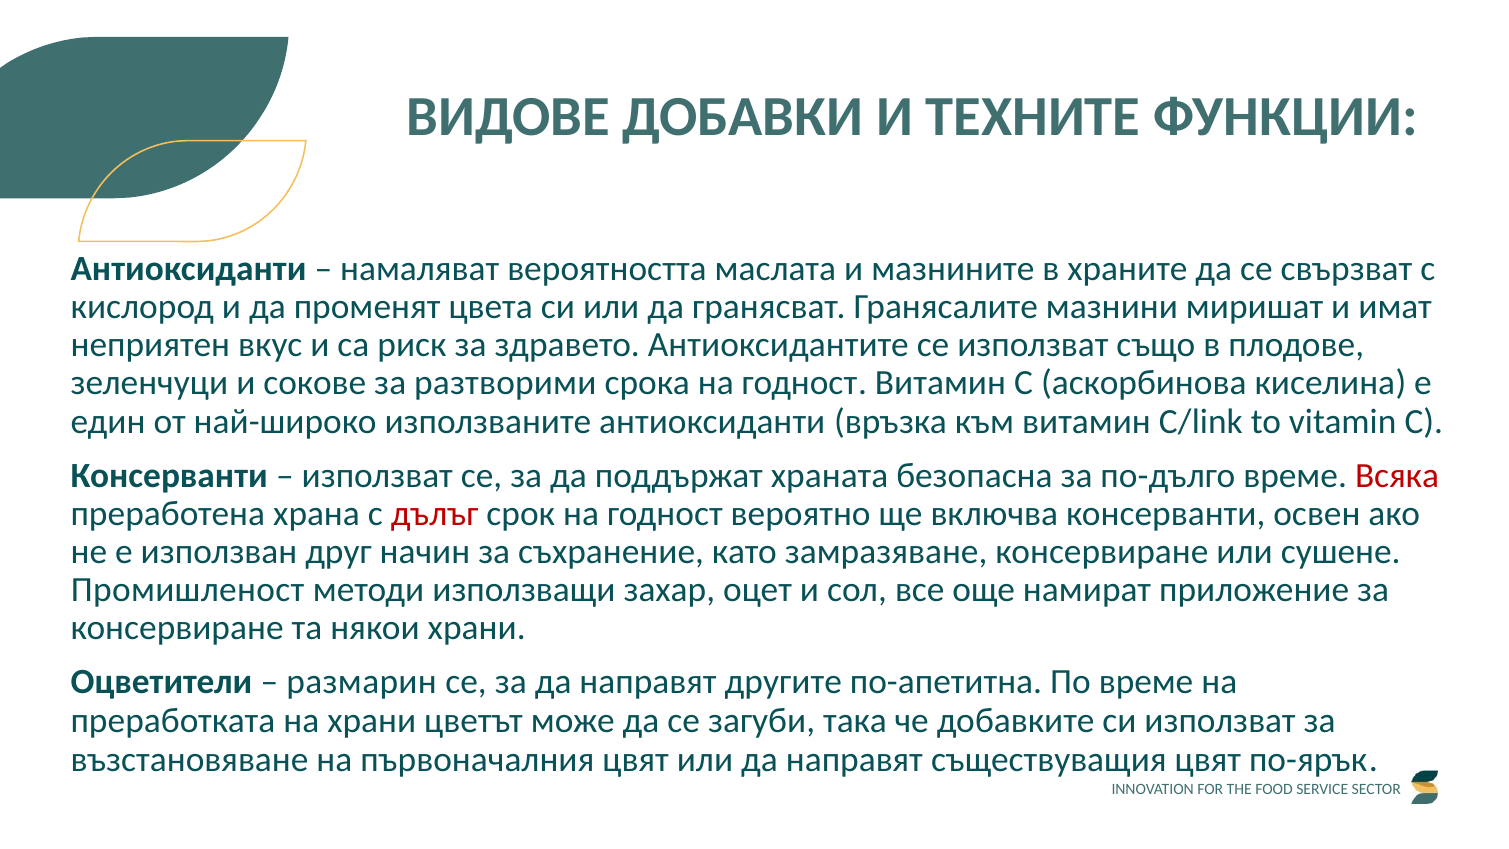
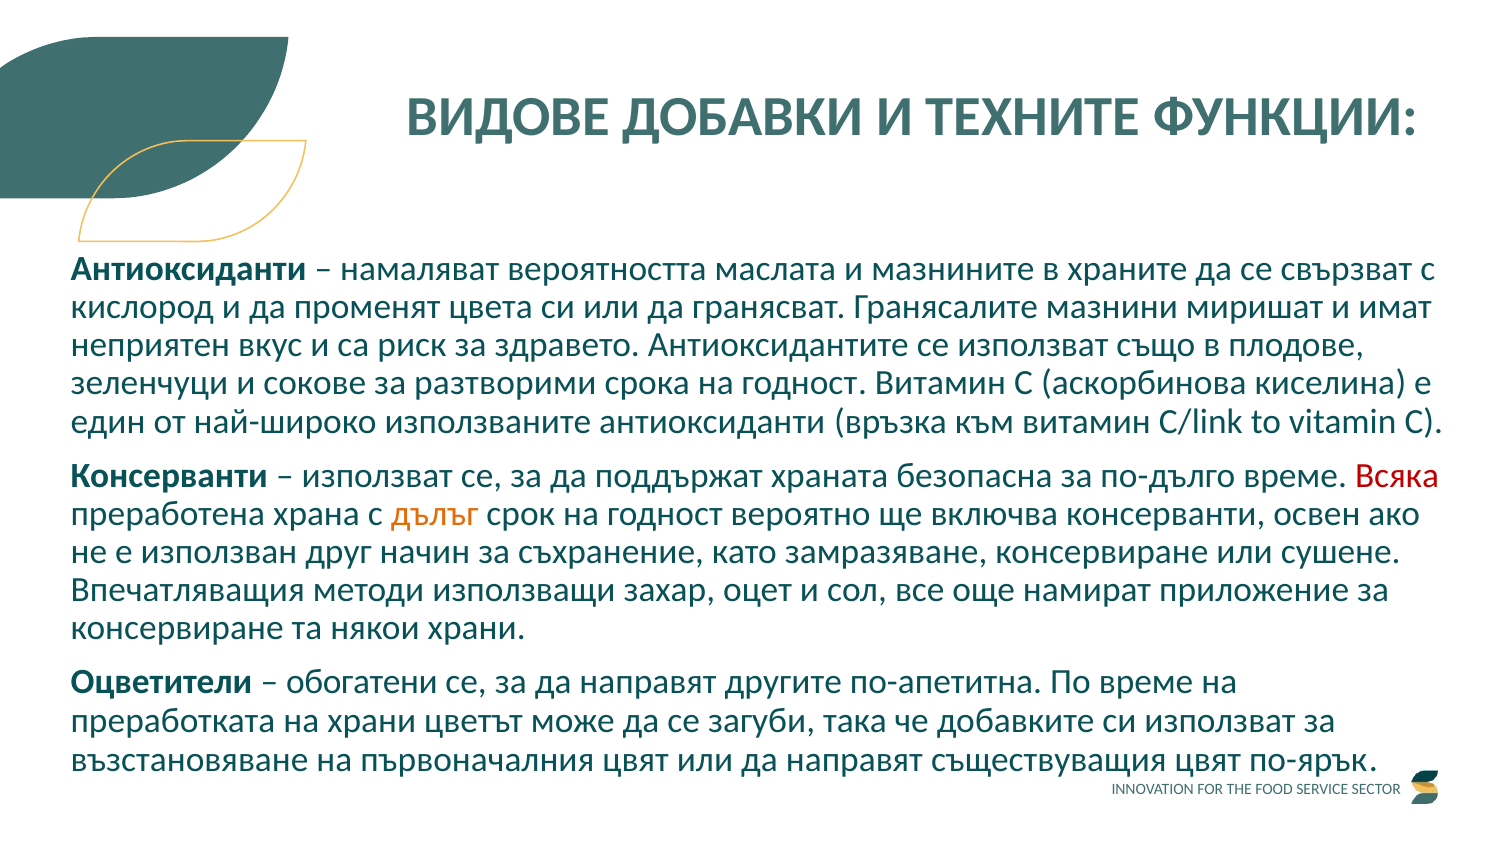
дълъг colour: red -> orange
Промишленост: Промишленост -> Впечатляващия
размарин: размарин -> обогатени
